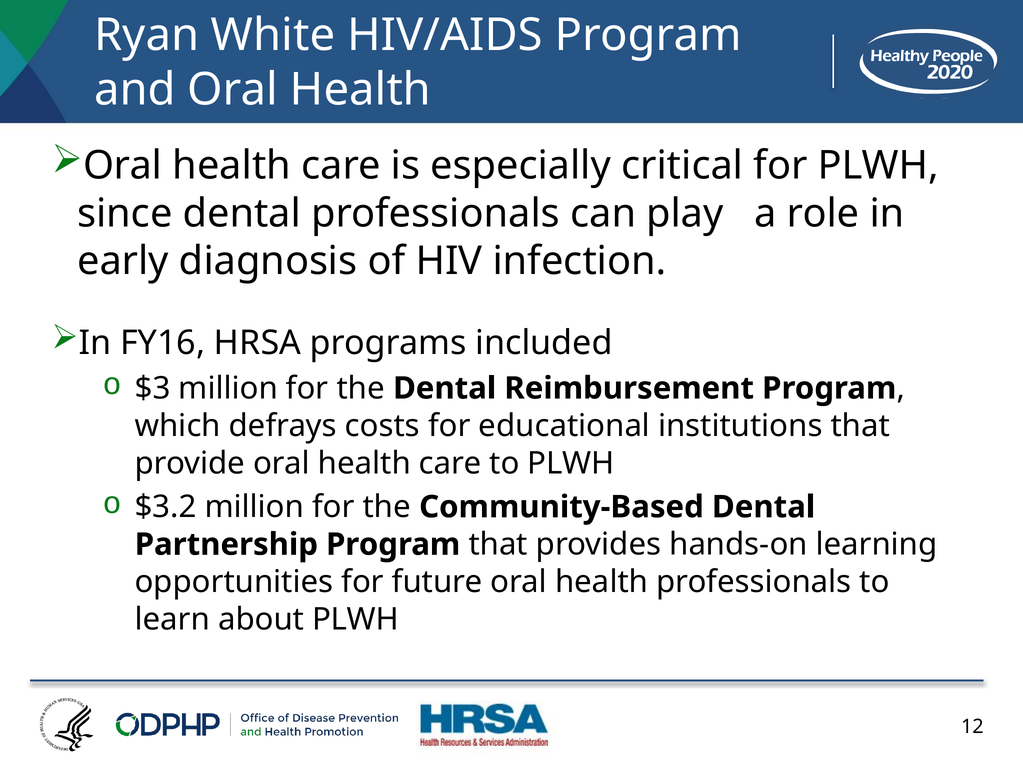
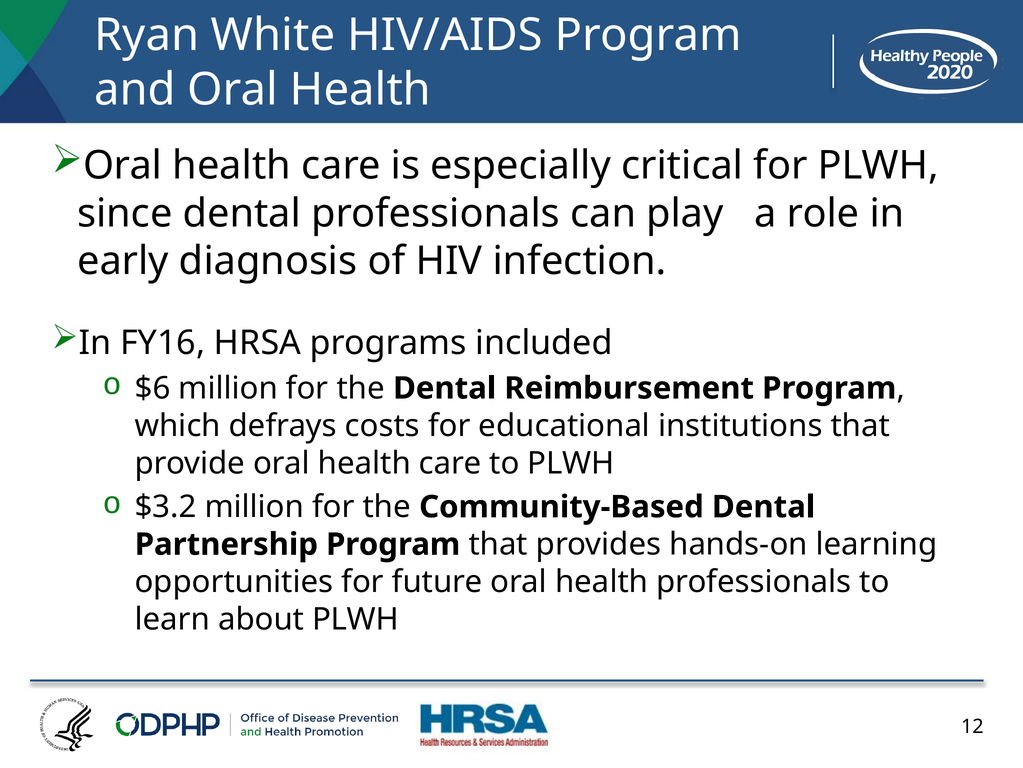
$3: $3 -> $6
